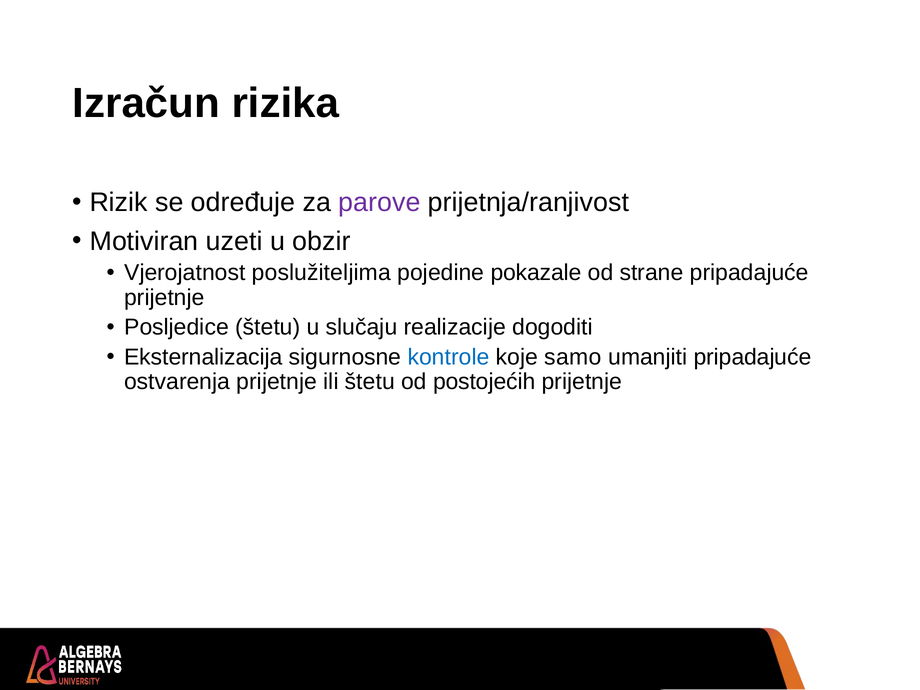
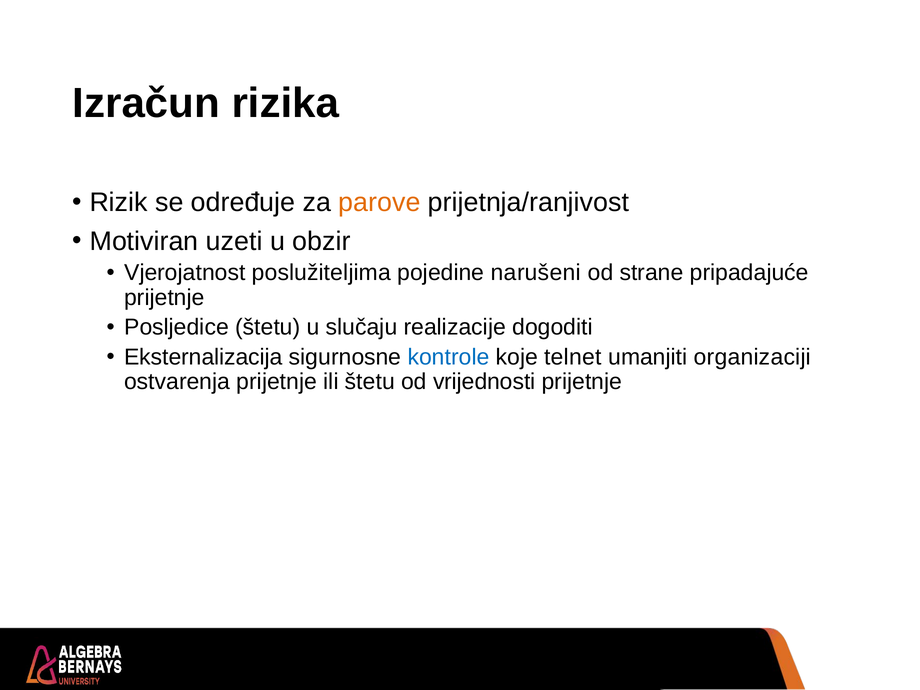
parove colour: purple -> orange
pokazale: pokazale -> narušeni
samo: samo -> telnet
umanjiti pripadajuće: pripadajuće -> organizaciji
postojećih: postojećih -> vrijednosti
